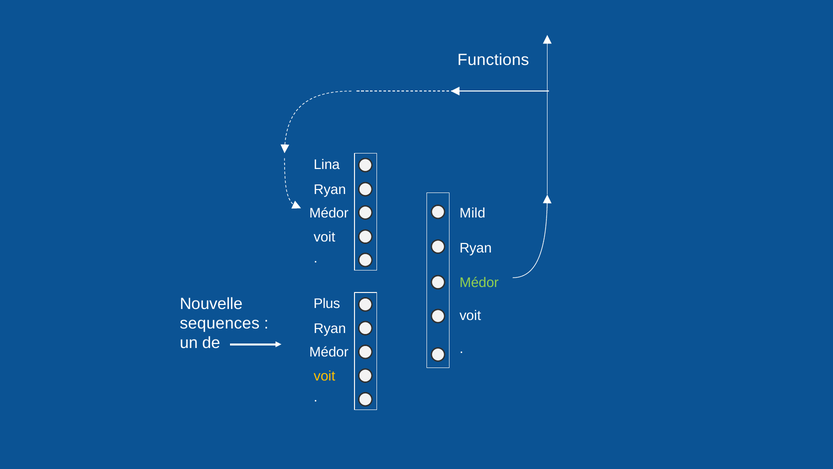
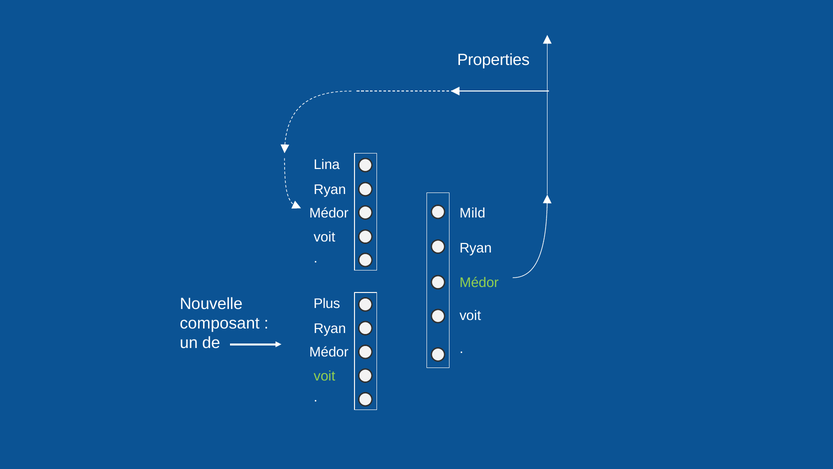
Functions: Functions -> Properties
sequences: sequences -> composant
voit at (324, 376) colour: yellow -> light green
